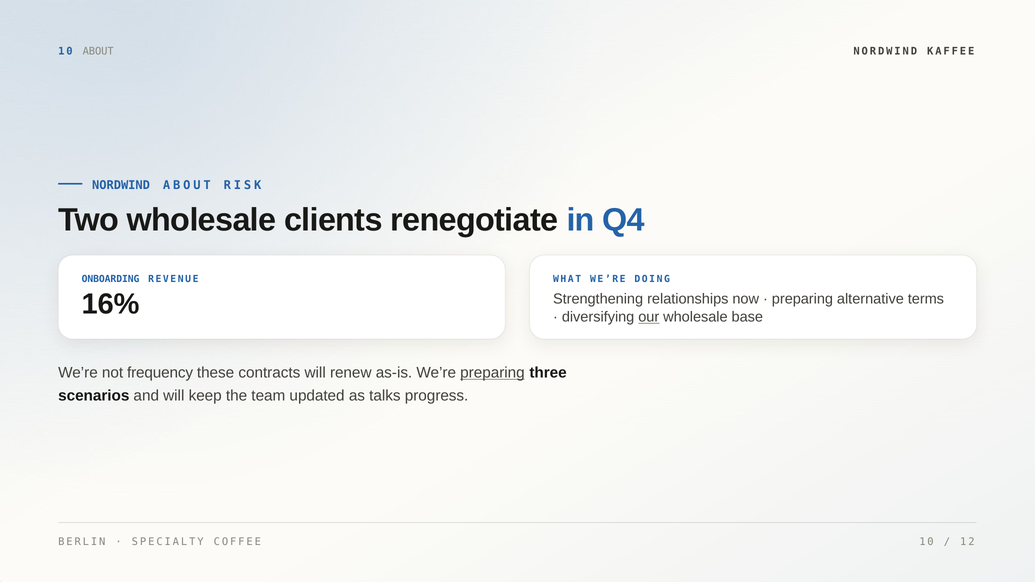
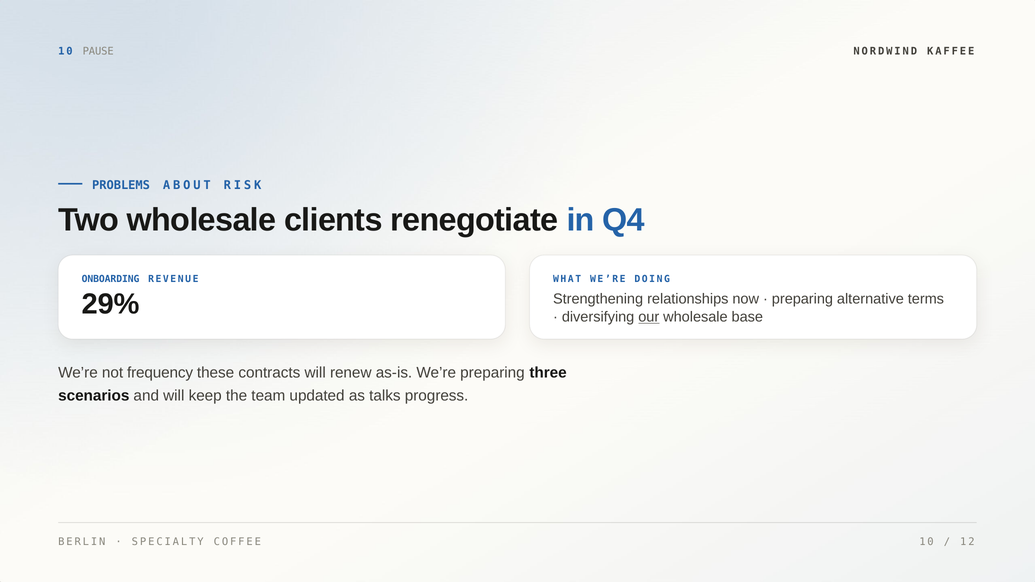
10 ABOUT: ABOUT -> PAUSE
NORDWIND at (121, 185): NORDWIND -> PROBLEMS
16%: 16% -> 29%
preparing at (492, 373) underline: present -> none
